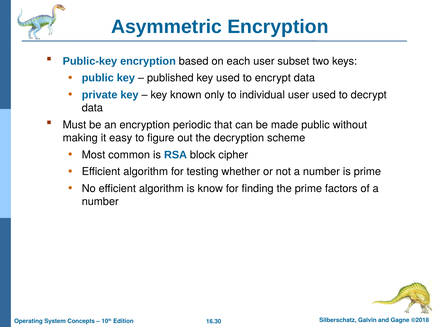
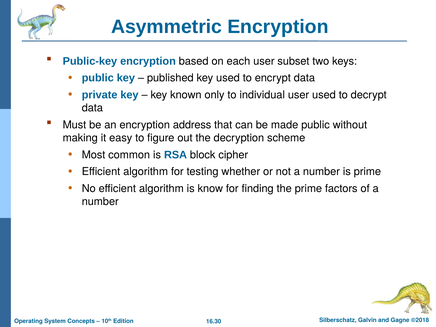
periodic: periodic -> address
